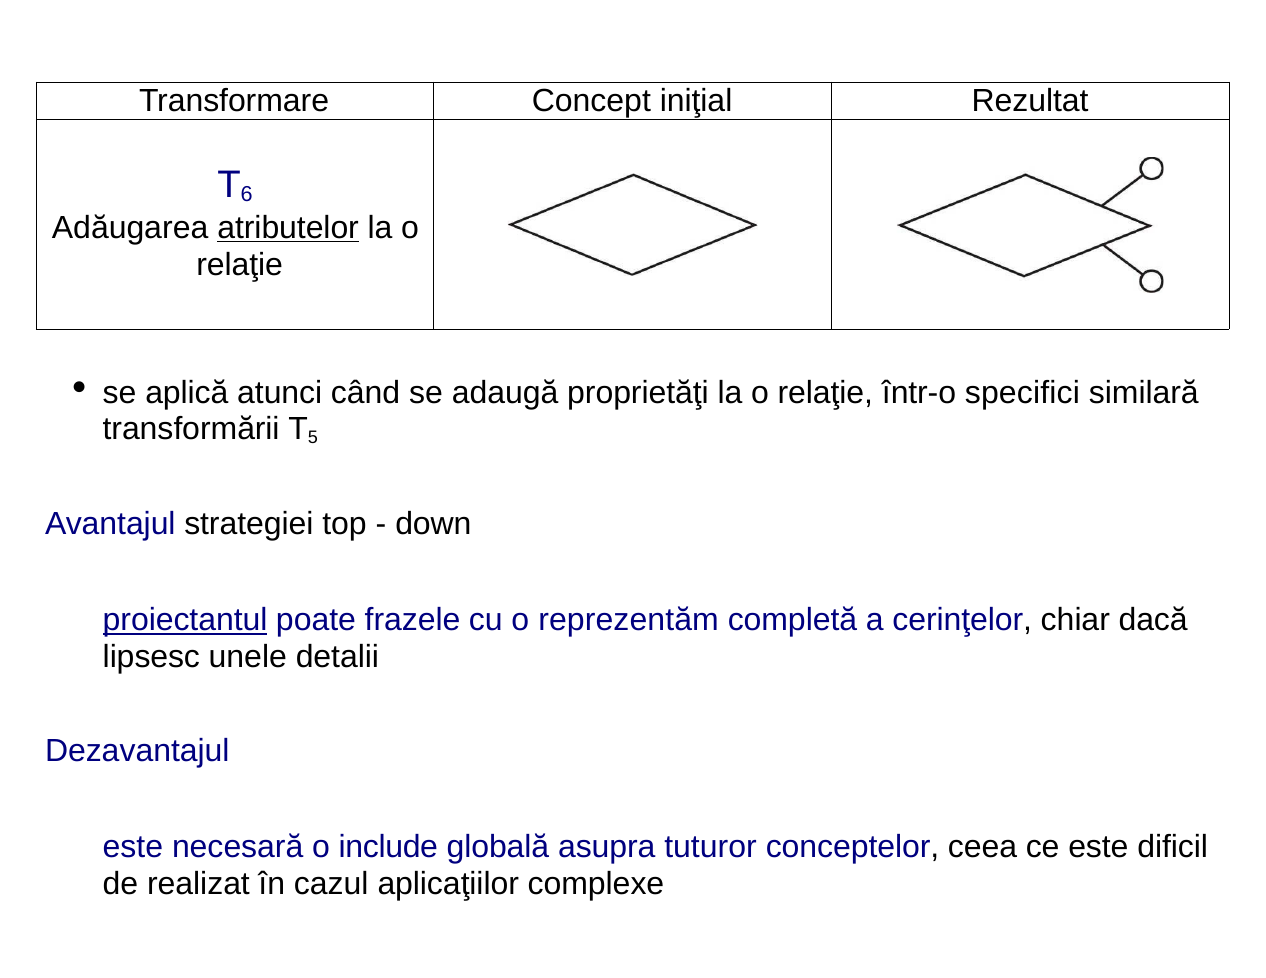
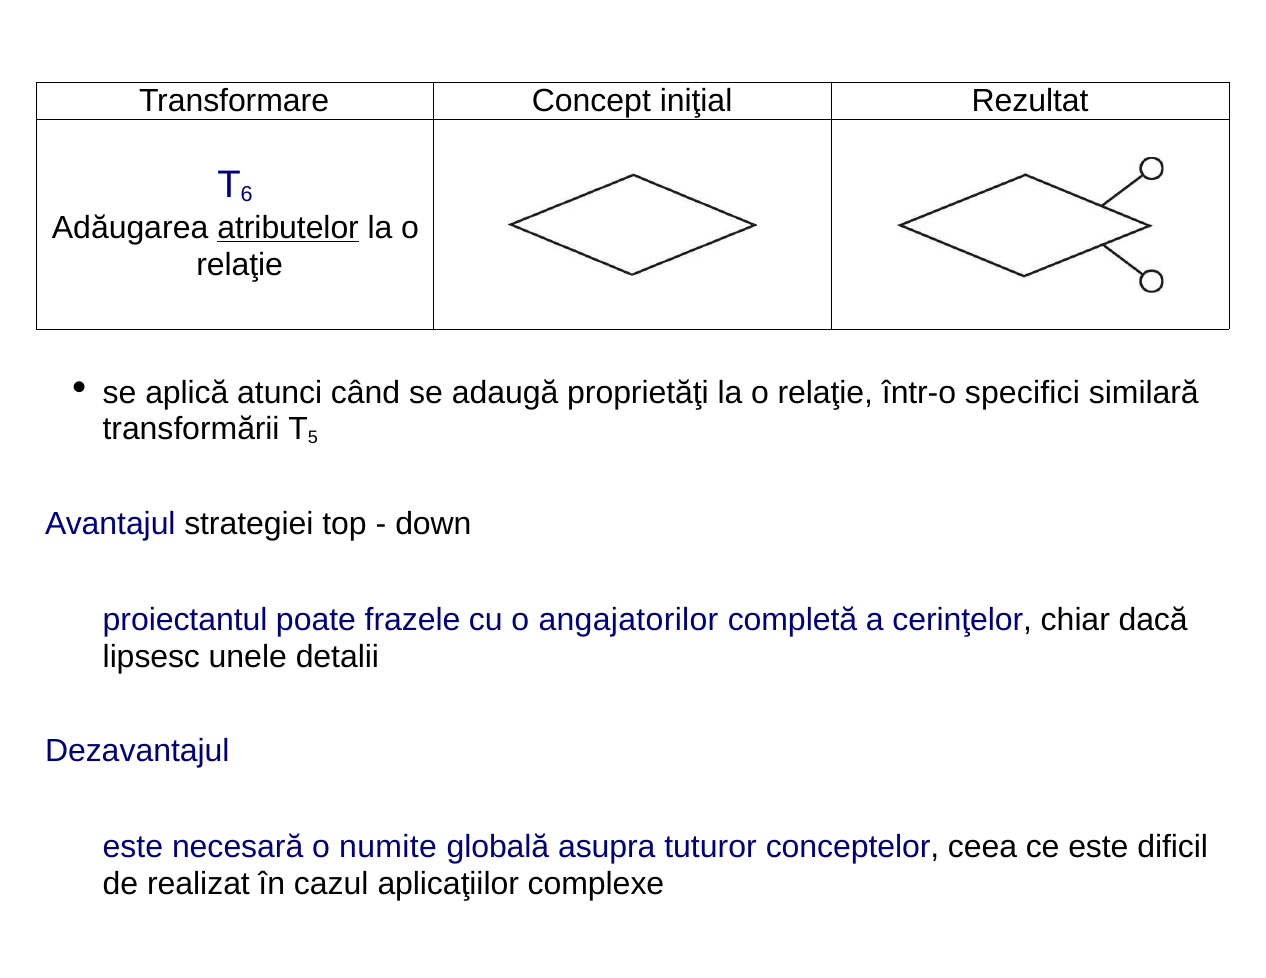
proiectantul underline: present -> none
reprezentăm: reprezentăm -> angajatorilor
include: include -> numite
